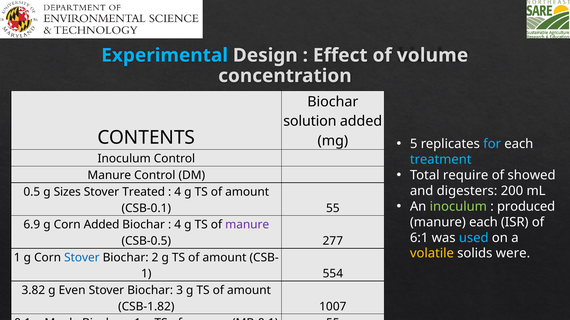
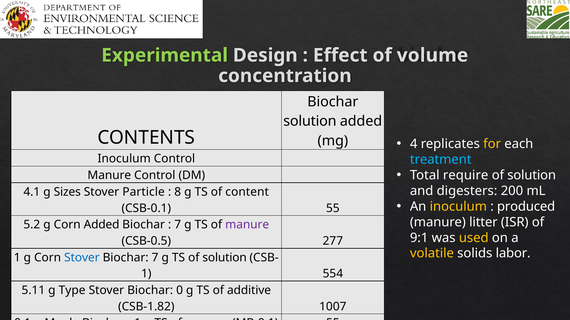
Experimental colour: light blue -> light green
5: 5 -> 4
for colour: light blue -> yellow
showed at (532, 176): showed -> solution
0.5 at (32, 192): 0.5 -> 4.1
Treated: Treated -> Particle
4 at (178, 192): 4 -> 8
amount at (247, 192): amount -> content
inoculum at (458, 207) colour: light green -> yellow
manure each: each -> litter
6.9: 6.9 -> 5.2
4 at (178, 225): 4 -> 7
6:1: 6:1 -> 9:1
used colour: light blue -> yellow
were: were -> labor
Biochar 2: 2 -> 7
amount at (224, 258): amount -> solution
3.82: 3.82 -> 5.11
Even: Even -> Type
3: 3 -> 0
amount at (249, 291): amount -> additive
